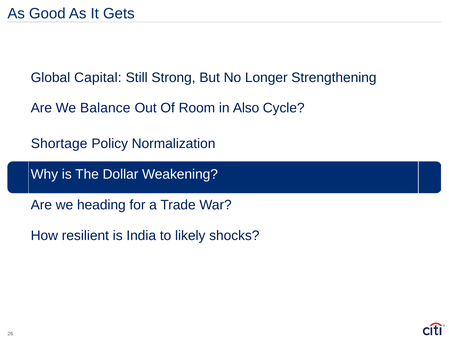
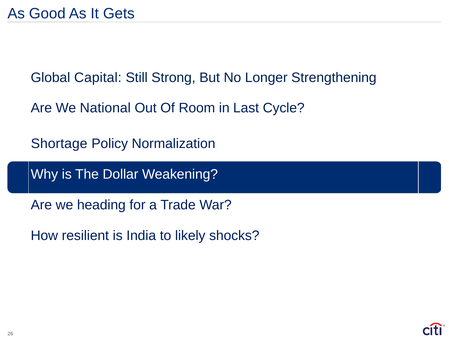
Balance: Balance -> National
Also: Also -> Last
